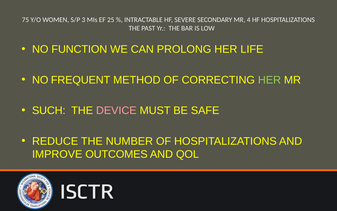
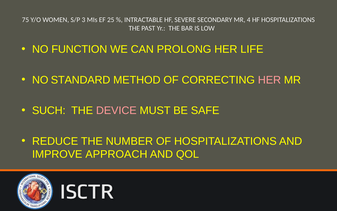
FREQUENT: FREQUENT -> STANDARD
HER at (269, 80) colour: light green -> pink
OUTCOMES: OUTCOMES -> APPROACH
